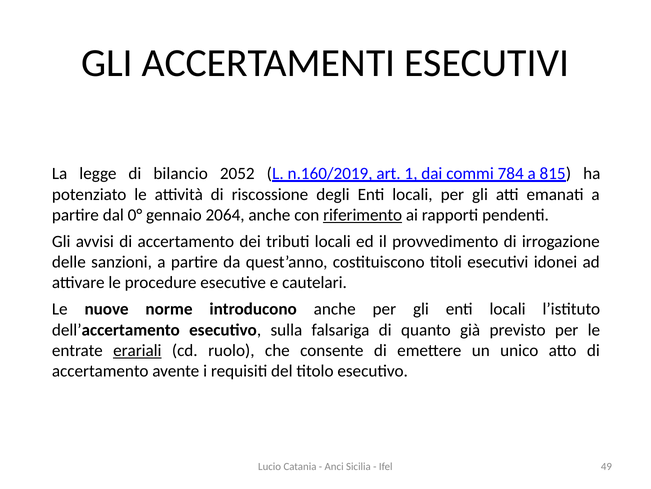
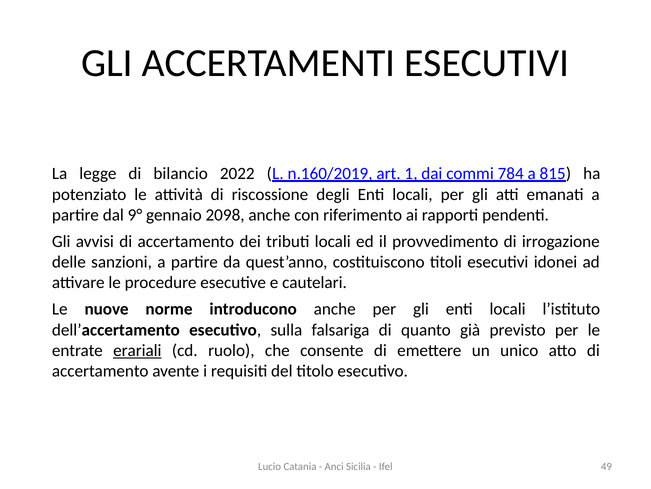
2052: 2052 -> 2022
0°: 0° -> 9°
2064: 2064 -> 2098
riferimento underline: present -> none
